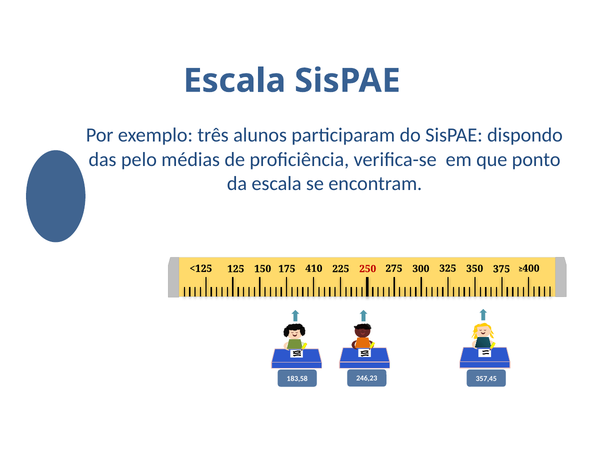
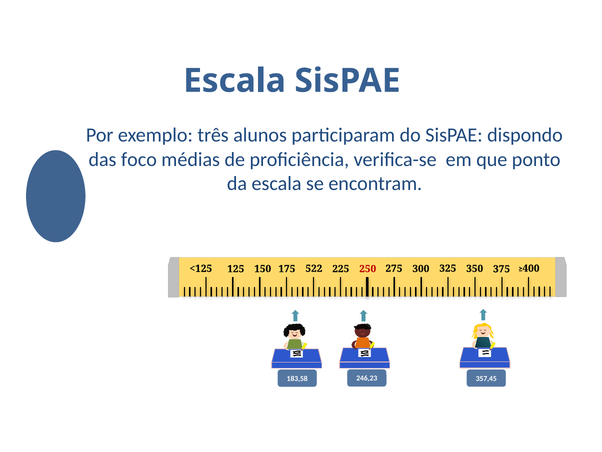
pelo: pelo -> foco
410: 410 -> 522
